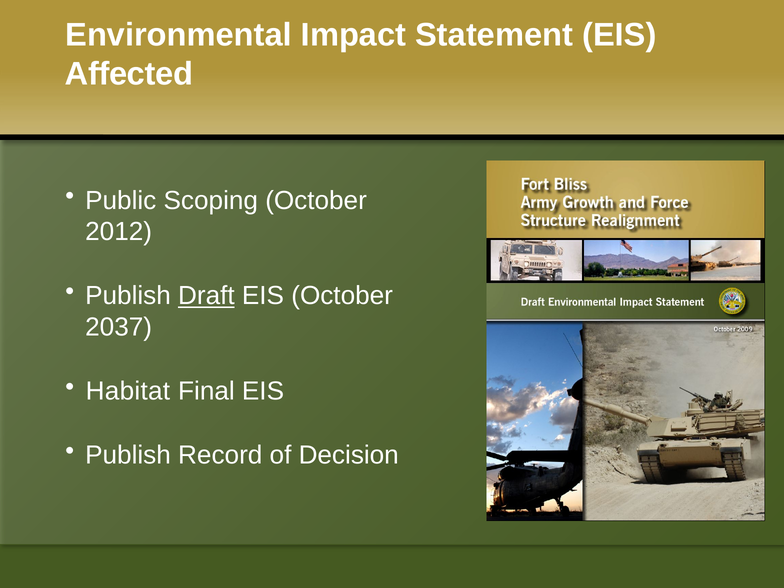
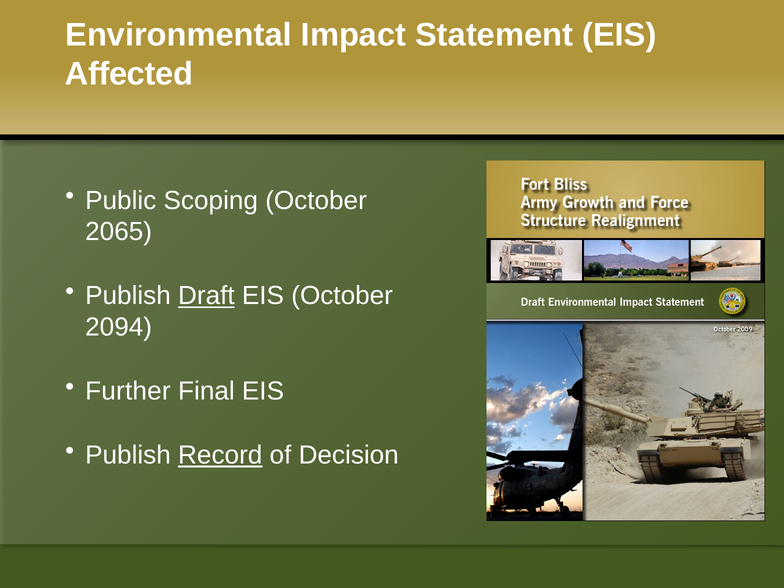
2012: 2012 -> 2065
2037: 2037 -> 2094
Habitat: Habitat -> Further
Record underline: none -> present
